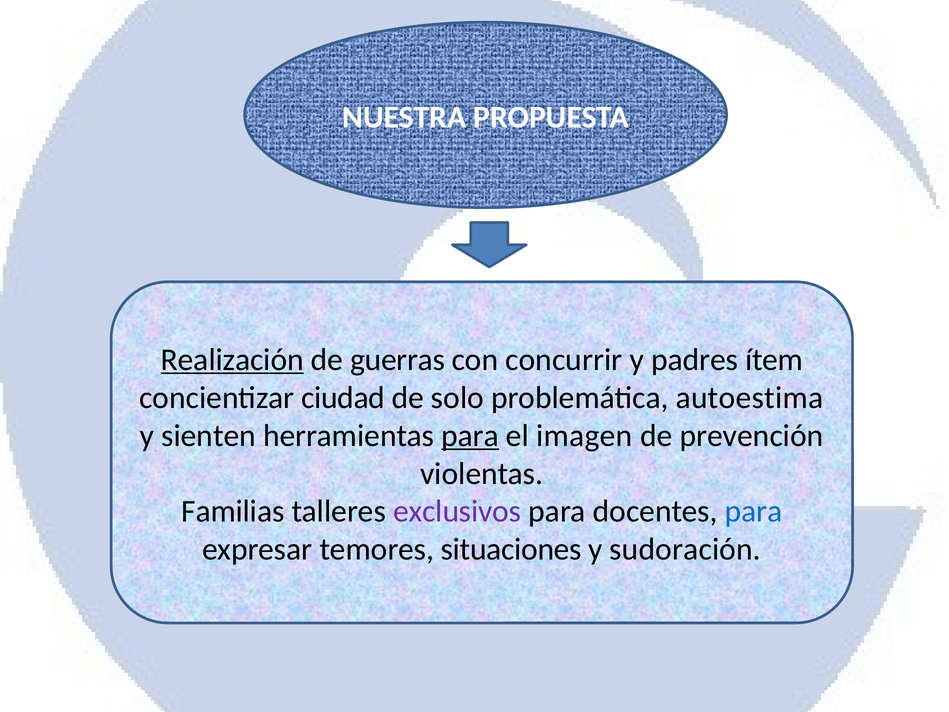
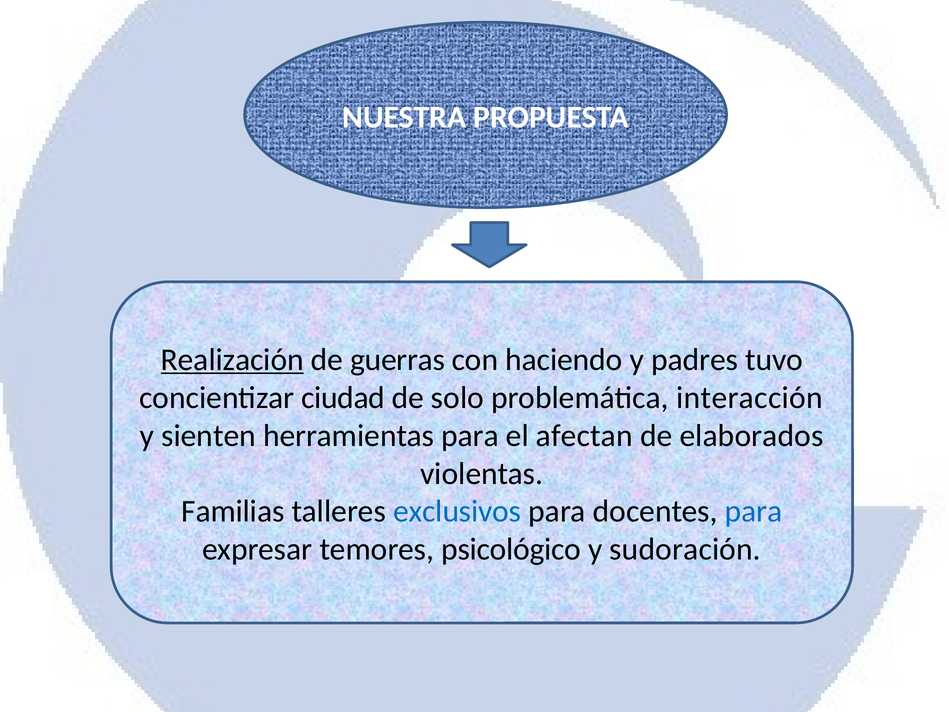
concurrir: concurrir -> haciendo
ítem: ítem -> tuvo
autoestima: autoestima -> interacción
para at (470, 435) underline: present -> none
imagen: imagen -> afectan
prevención: prevención -> elaborados
exclusivos colour: purple -> blue
situaciones: situaciones -> psicológico
